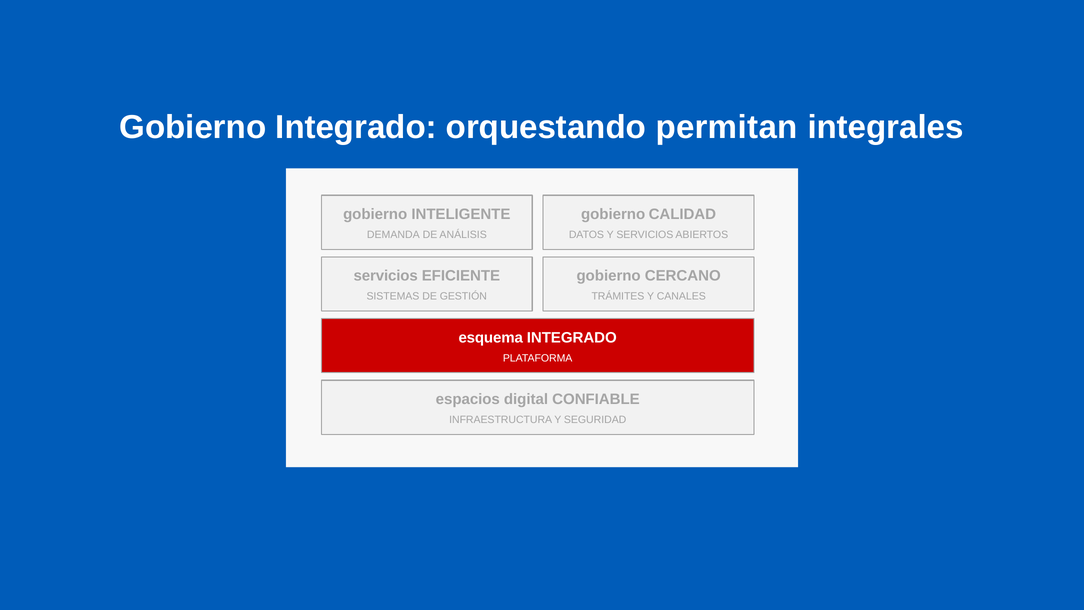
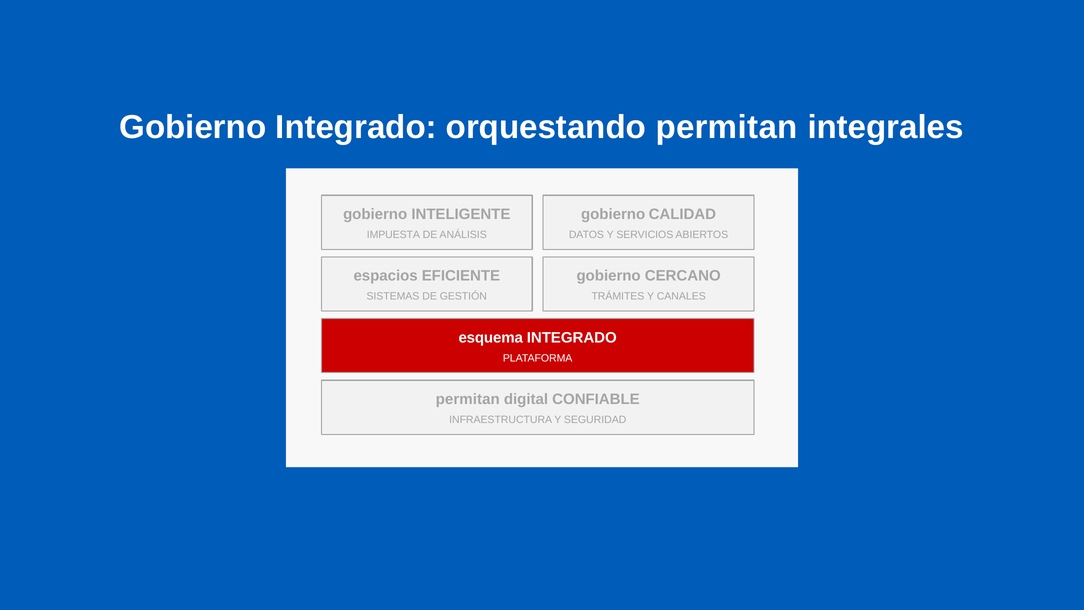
DEMANDA: DEMANDA -> IMPUESTA
servicios at (386, 276): servicios -> espacios
espacios at (468, 399): espacios -> permitan
